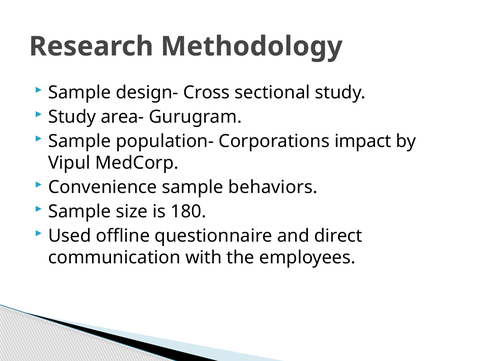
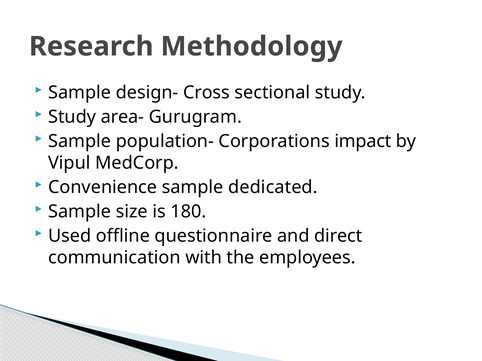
behaviors: behaviors -> dedicated
